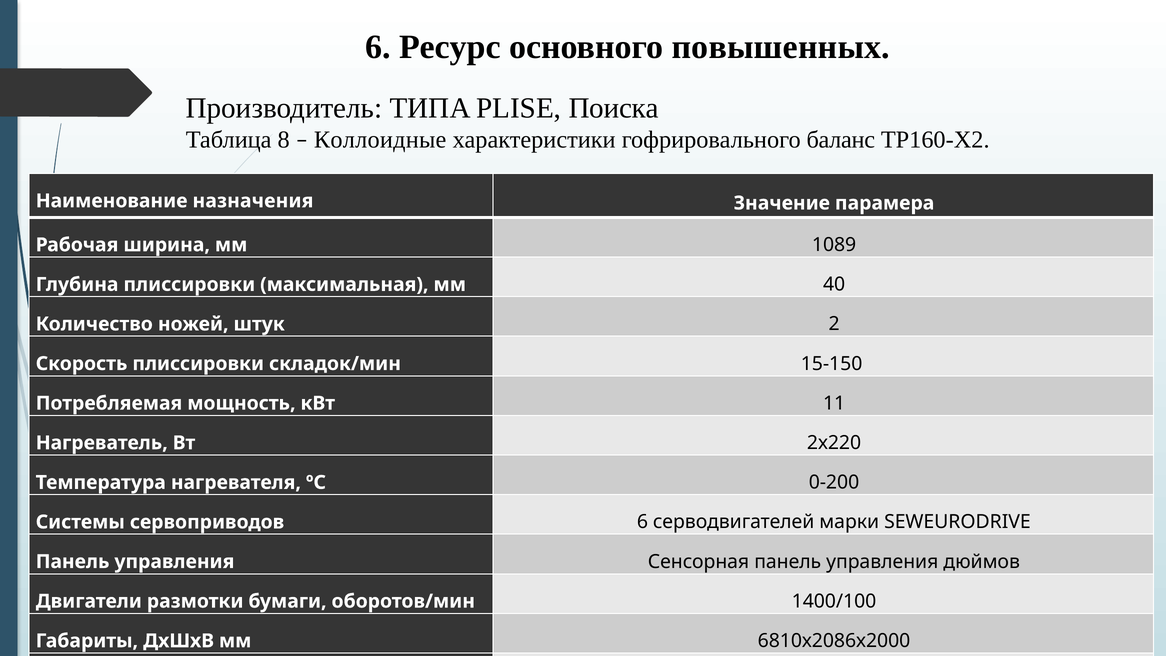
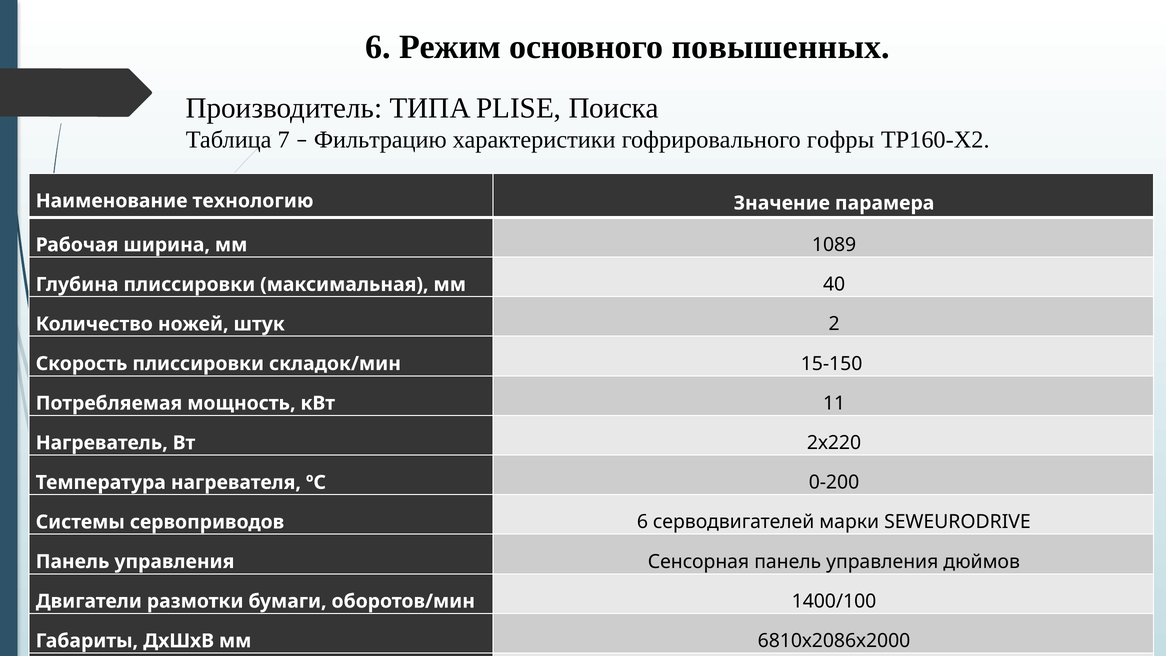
Ресурс: Ресурс -> Режим
8: 8 -> 7
Коллоидные: Коллоидные -> Фильтрацию
баланс: баланс -> гофры
назначения: назначения -> технологию
